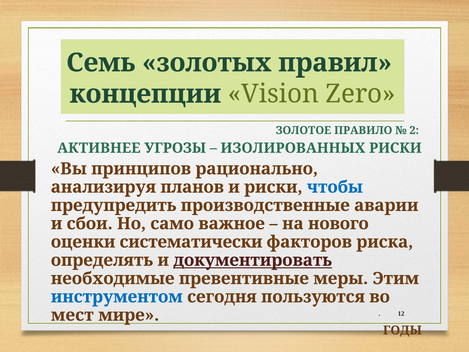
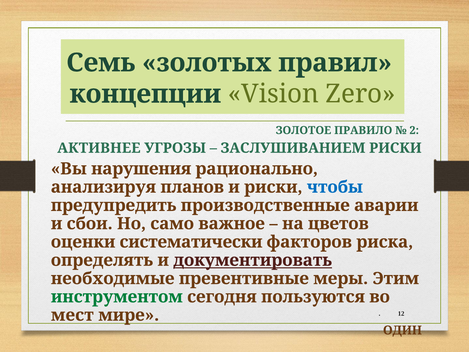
ИЗОЛИРОВАННЫХ: ИЗОЛИРОВАННЫХ -> ЗАСЛУШИВАНИЕМ
принципов: принципов -> нарушения
нового: нового -> цветов
инструментом colour: blue -> green
ГОДЫ: ГОДЫ -> ОДИН
